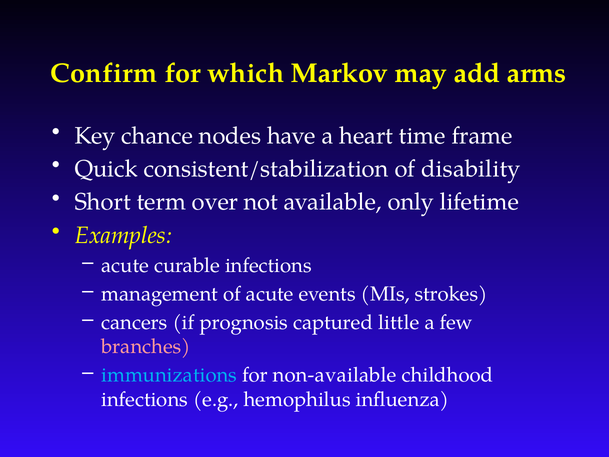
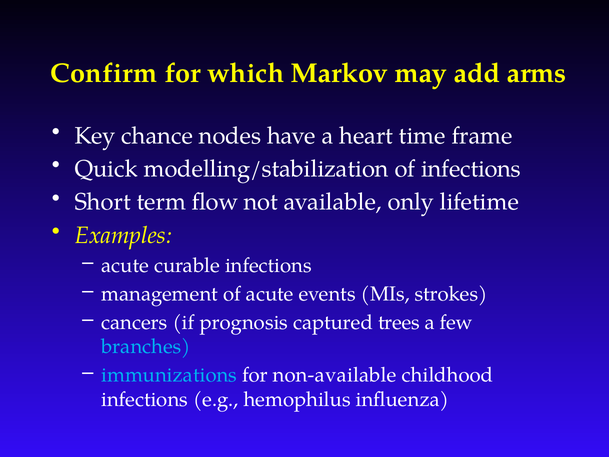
consistent/stabilization: consistent/stabilization -> modelling/stabilization
of disability: disability -> infections
over: over -> flow
little: little -> trees
branches colour: pink -> light blue
